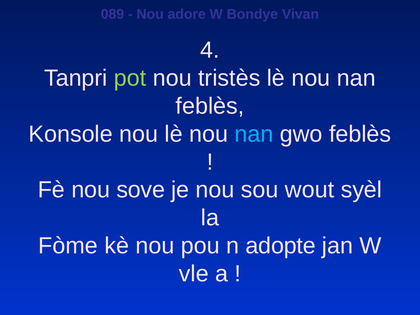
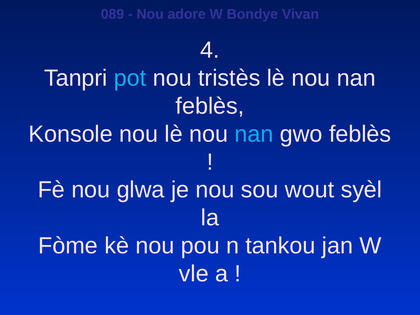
pot colour: light green -> light blue
sove: sove -> glwa
adopte: adopte -> tankou
